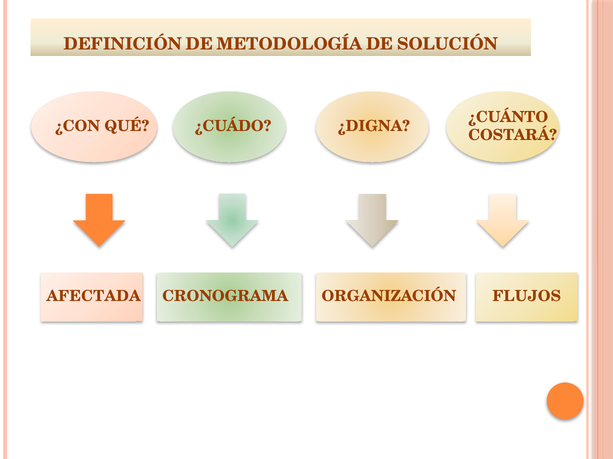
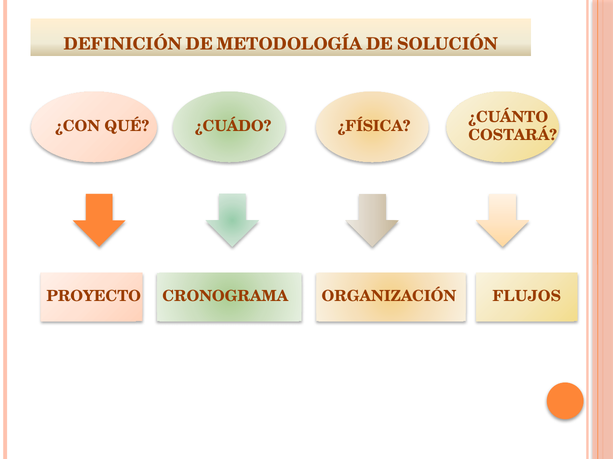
¿DIGNA: ¿DIGNA -> ¿FÍSICA
AFECTADA: AFECTADA -> PROYECTO
